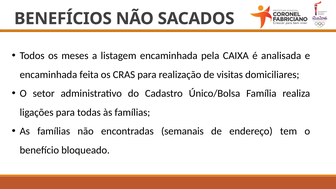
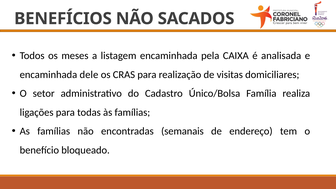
feita: feita -> dele
